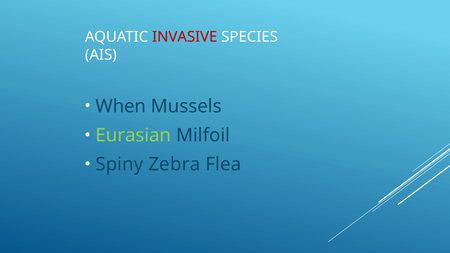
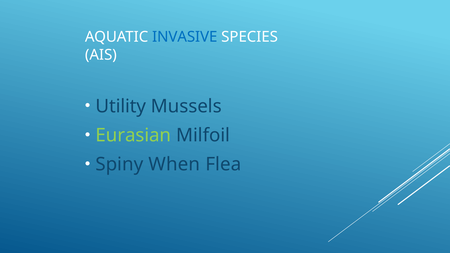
INVASIVE colour: red -> blue
When: When -> Utility
Zebra: Zebra -> When
